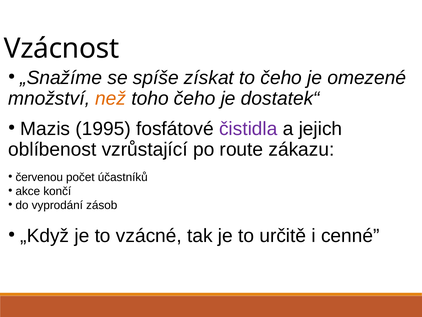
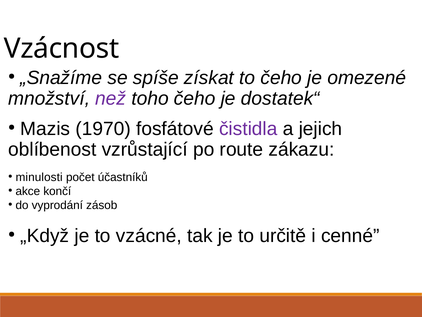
než colour: orange -> purple
1995: 1995 -> 1970
červenou: červenou -> minulosti
